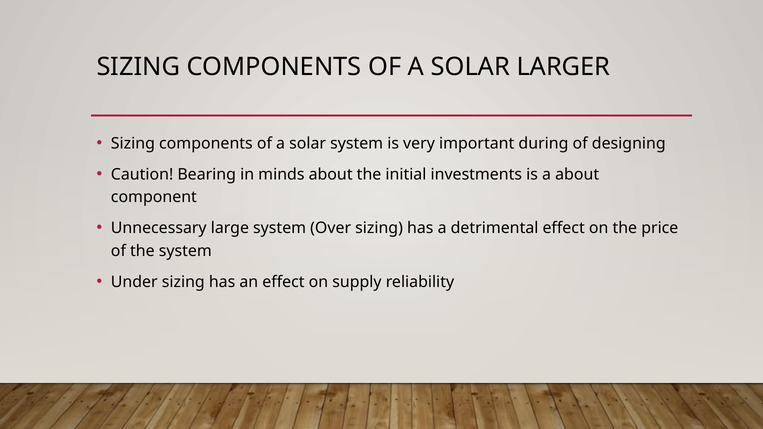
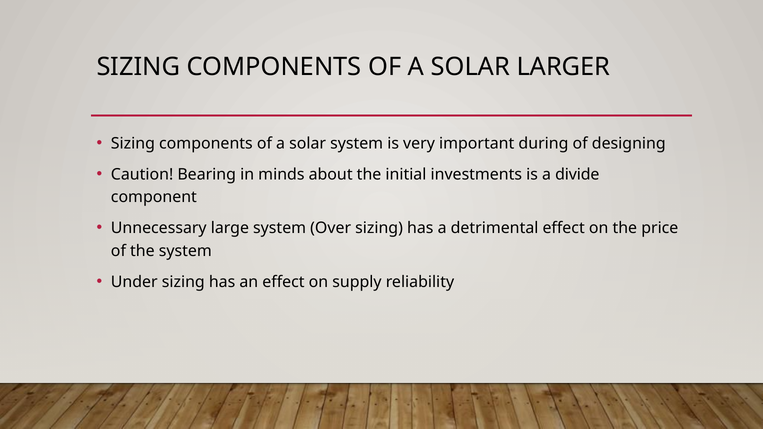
a about: about -> divide
